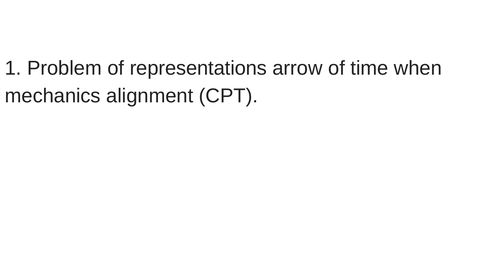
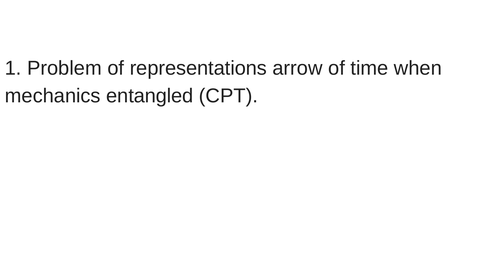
alignment: alignment -> entangled
